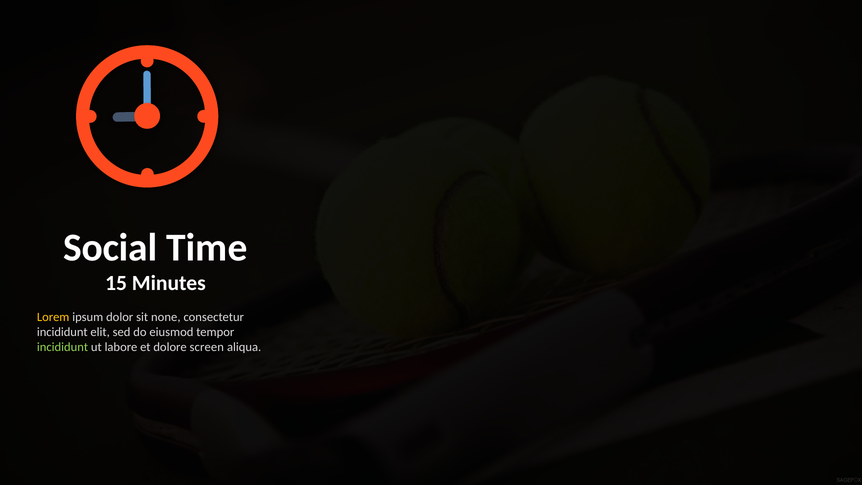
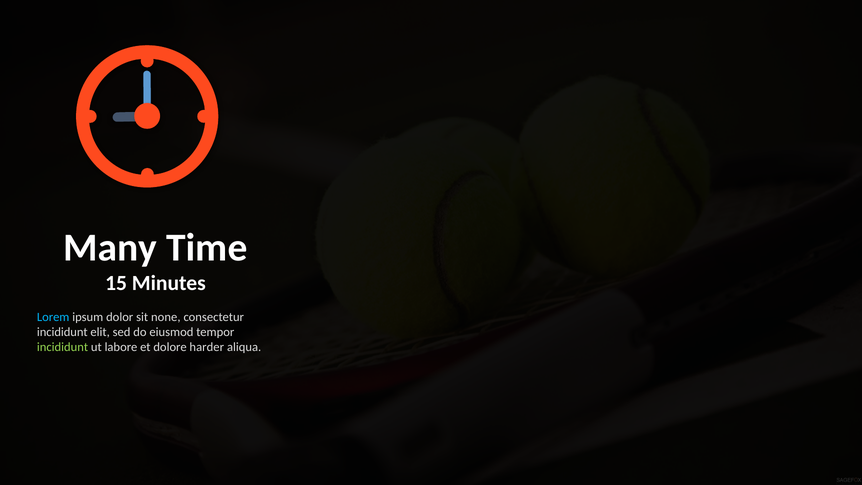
Social: Social -> Many
Lorem colour: yellow -> light blue
screen: screen -> harder
